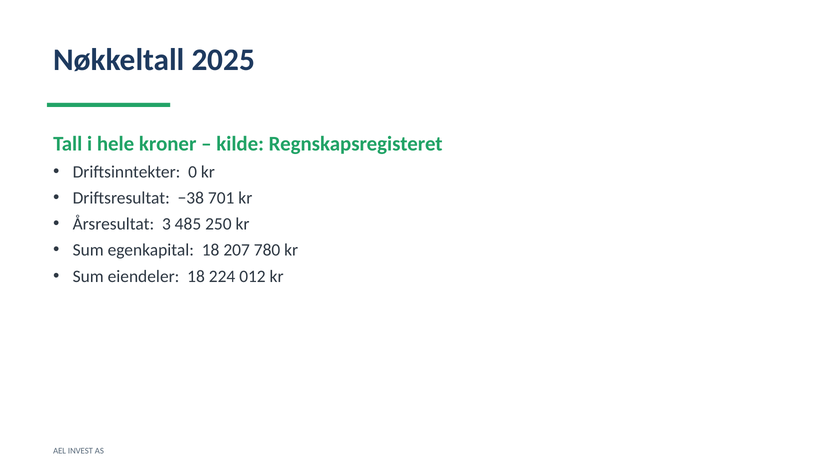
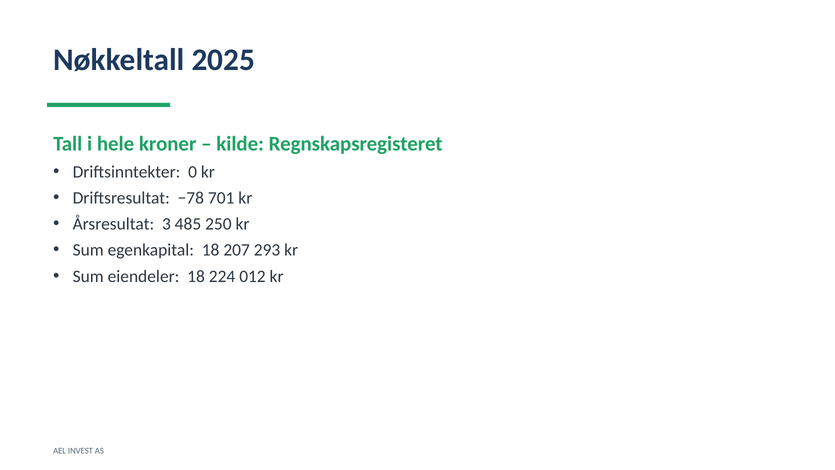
−38: −38 -> −78
780: 780 -> 293
